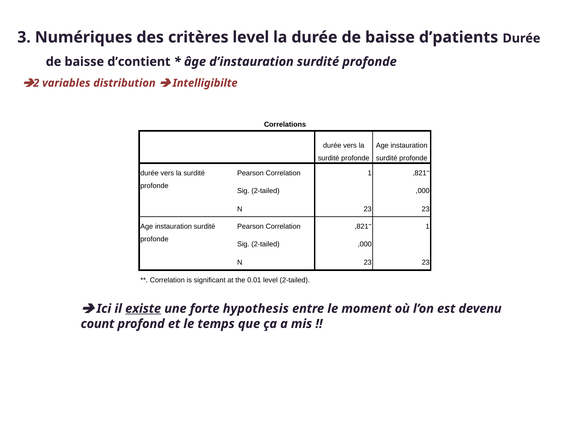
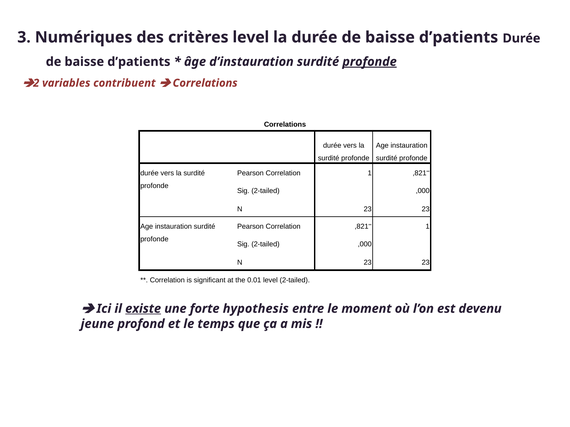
d’contient at (139, 62): d’contient -> d’patients
profonde at (370, 62) underline: none -> present
distribution: distribution -> contribuent
Intelligibilte at (205, 83): Intelligibilte -> Correlations
count: count -> jeune
